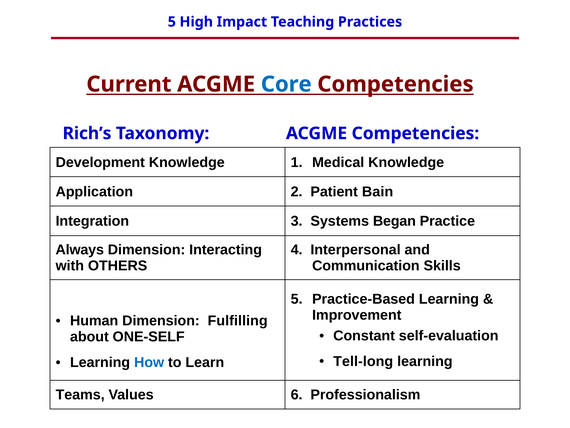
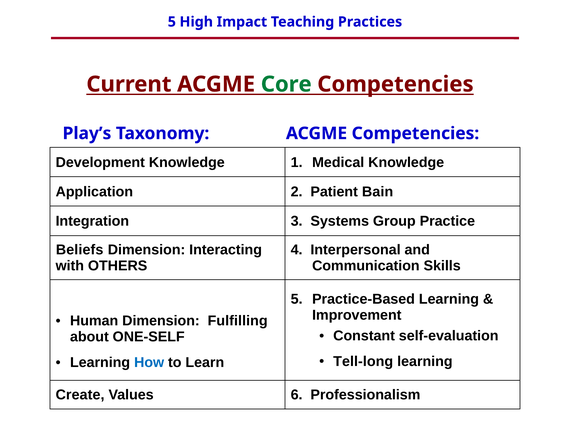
Core colour: blue -> green
Rich’s: Rich’s -> Play’s
Began: Began -> Group
Always: Always -> Beliefs
Teams: Teams -> Create
